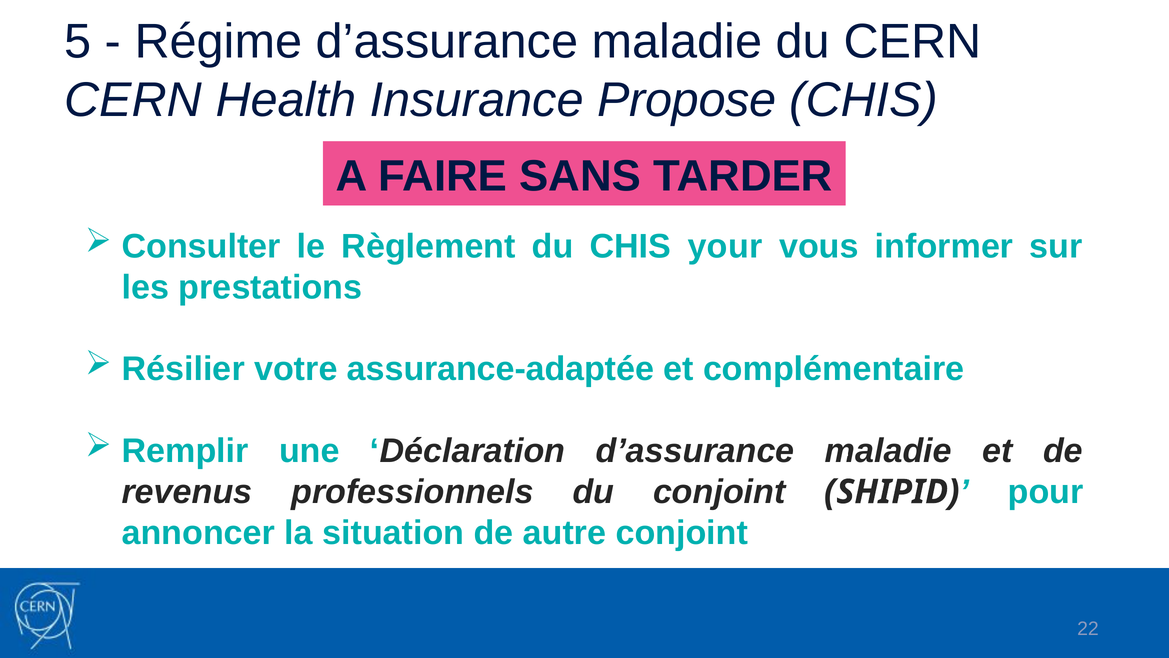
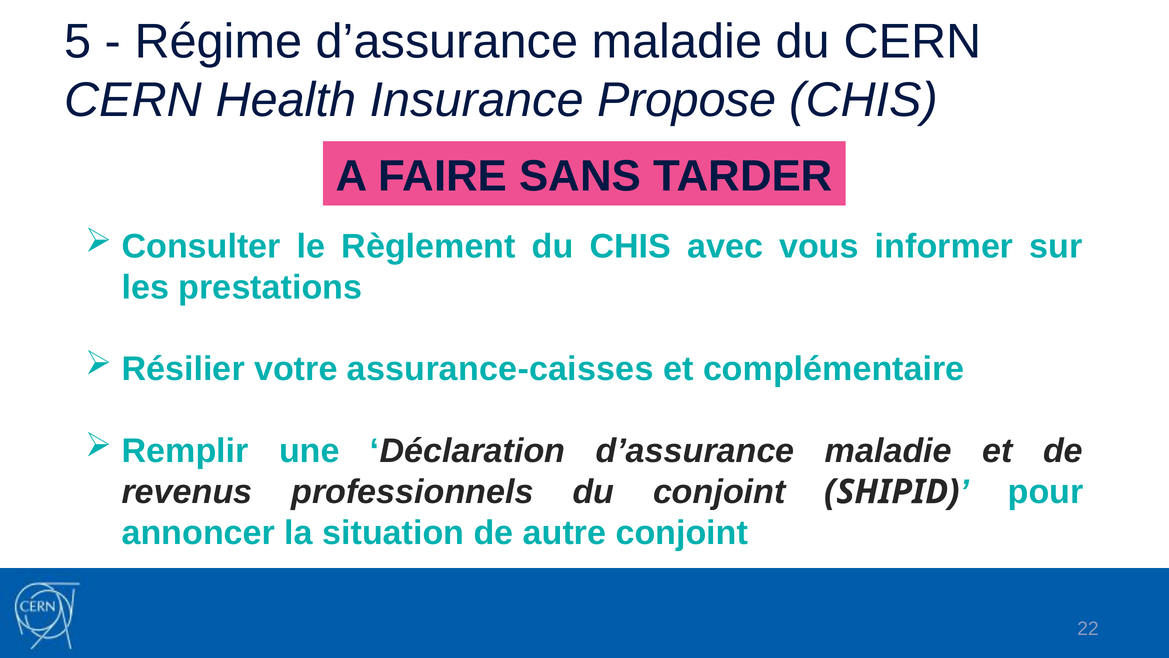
your: your -> avec
assurance-adaptée: assurance-adaptée -> assurance-caisses
